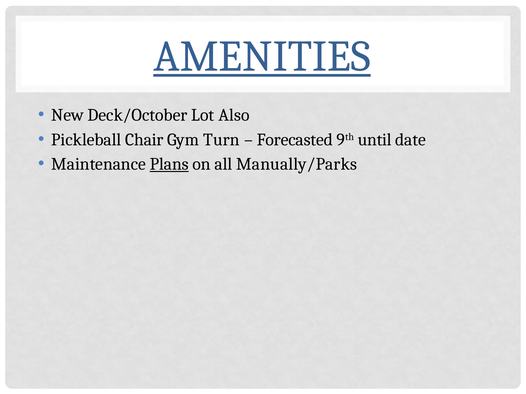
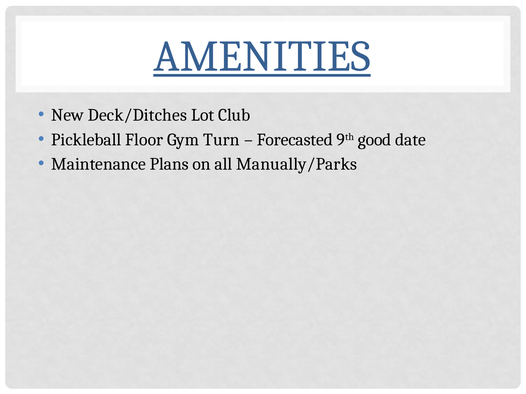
Deck/October: Deck/October -> Deck/Ditches
Also: Also -> Club
Chair: Chair -> Floor
until: until -> good
Plans underline: present -> none
